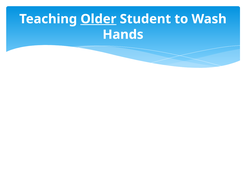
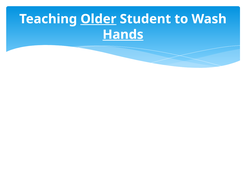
Hands underline: none -> present
